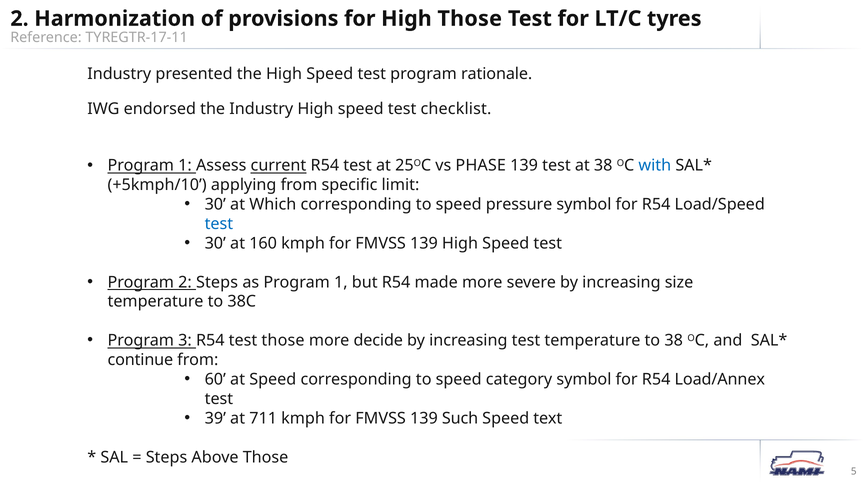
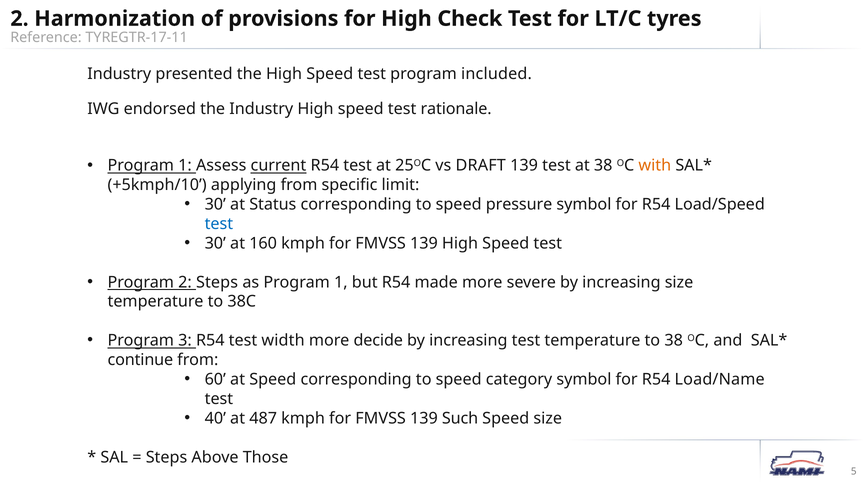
High Those: Those -> Check
rationale: rationale -> included
checklist: checklist -> rationale
PHASE: PHASE -> DRAFT
with colour: blue -> orange
Which: Which -> Status
test those: those -> width
Load/Annex: Load/Annex -> Load/Name
39: 39 -> 40
711: 711 -> 487
Speed text: text -> size
